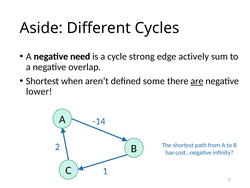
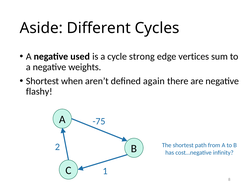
need: need -> used
actively: actively -> vertices
overlap: overlap -> weights
some: some -> again
are underline: present -> none
lower: lower -> flashy
-14: -14 -> -75
